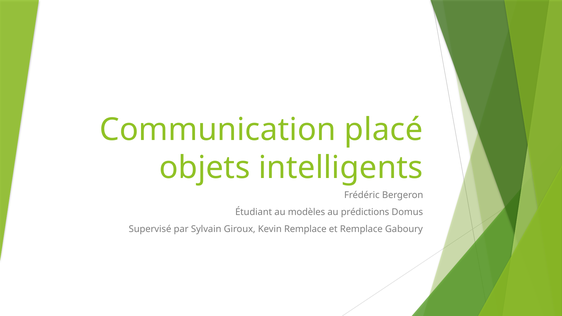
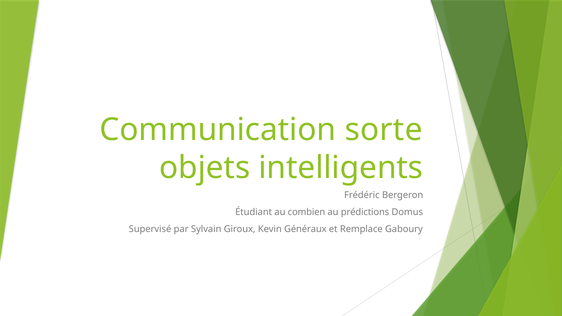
placé: placé -> sorte
modèles: modèles -> combien
Kevin Remplace: Remplace -> Généraux
